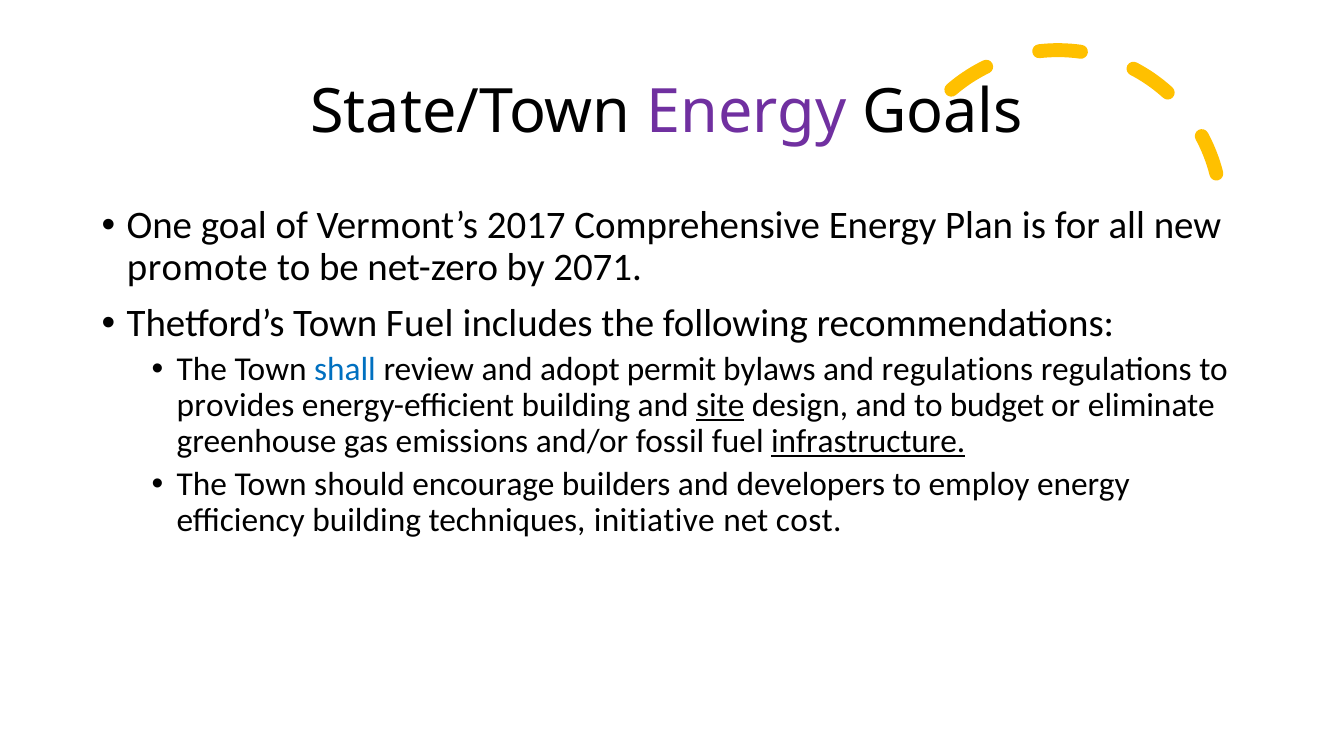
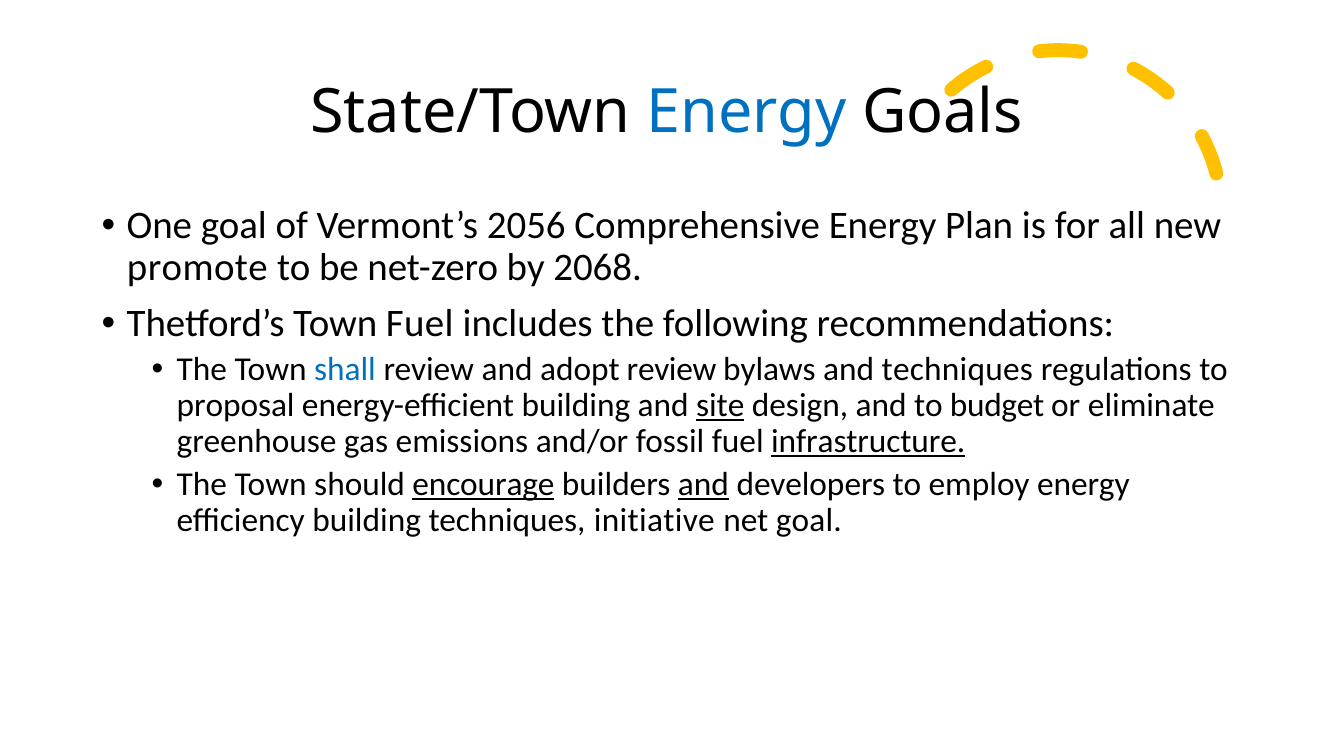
Energy at (746, 112) colour: purple -> blue
2017: 2017 -> 2056
2071: 2071 -> 2068
adopt permit: permit -> review
and regulations: regulations -> techniques
provides: provides -> proposal
encourage underline: none -> present
and at (703, 484) underline: none -> present
net cost: cost -> goal
